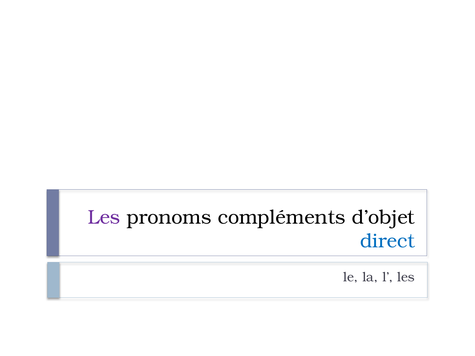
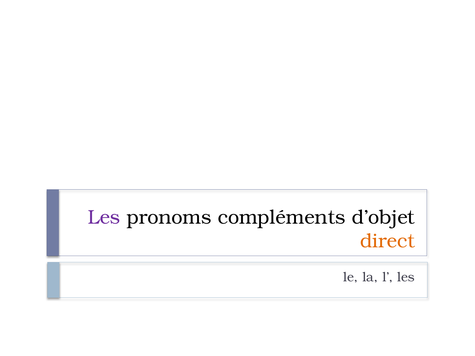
direct colour: blue -> orange
